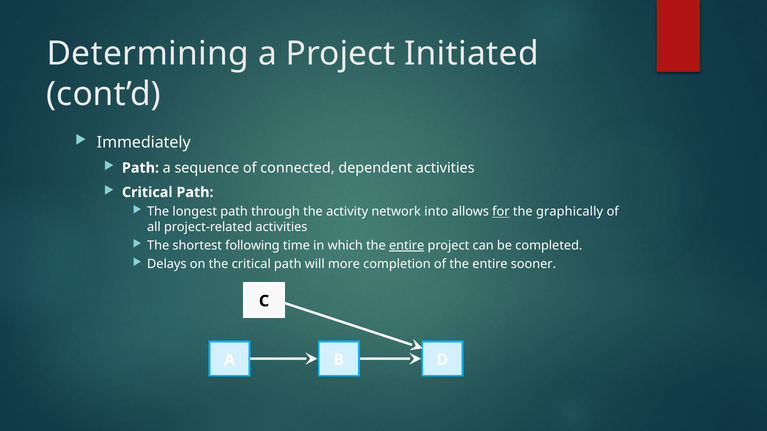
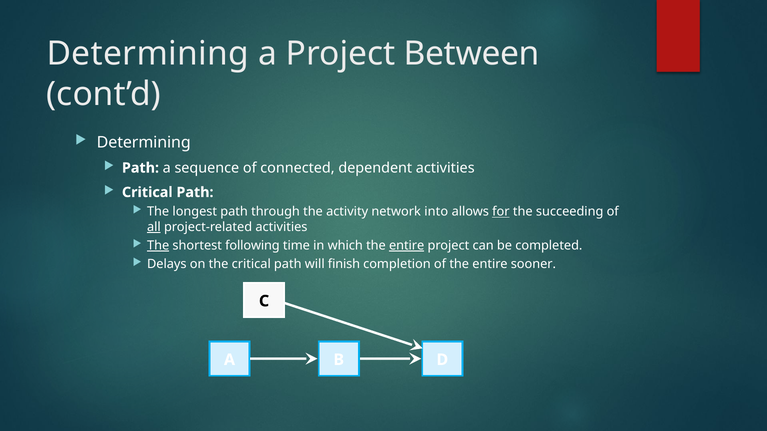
Initiated: Initiated -> Between
Immediately at (144, 143): Immediately -> Determining
graphically: graphically -> succeeding
all underline: none -> present
The at (158, 246) underline: none -> present
more: more -> finish
